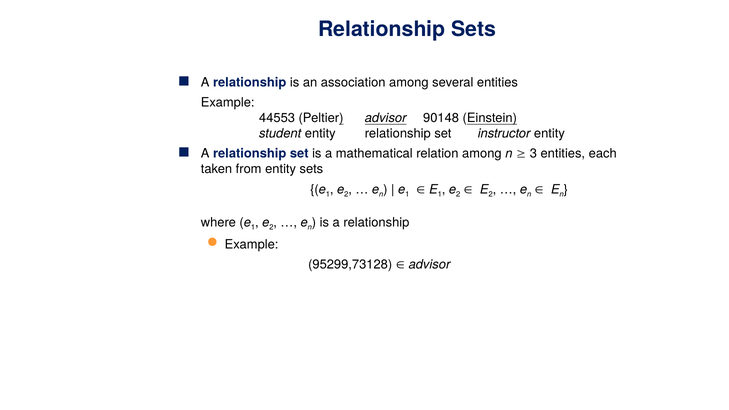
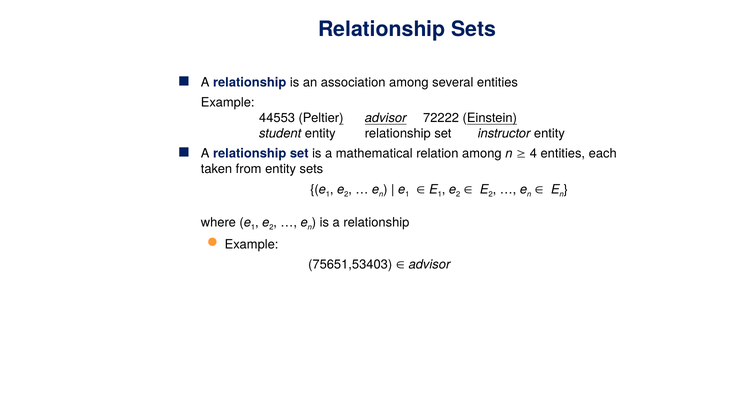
90148: 90148 -> 72222
3: 3 -> 4
95299,73128: 95299,73128 -> 75651,53403
